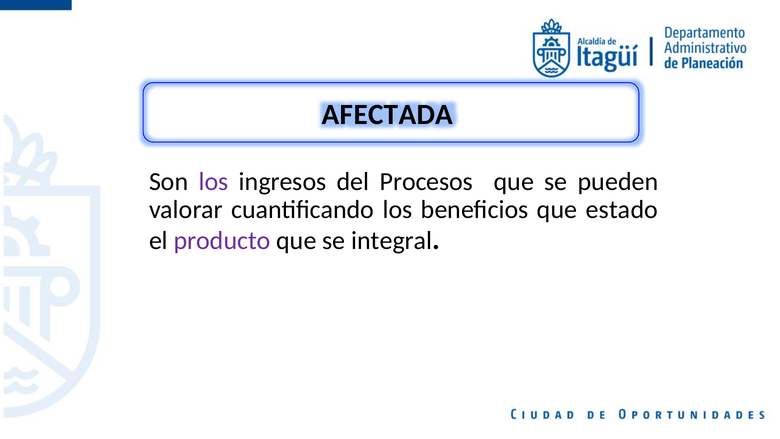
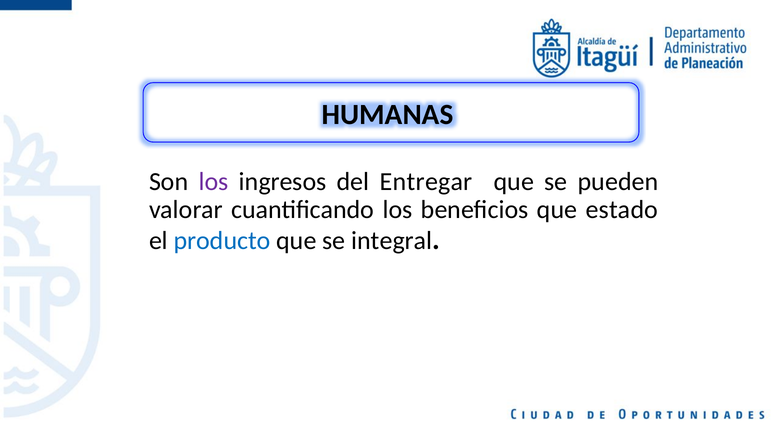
AFECTADA: AFECTADA -> HUMANAS
Procesos: Procesos -> Entregar
producto colour: purple -> blue
